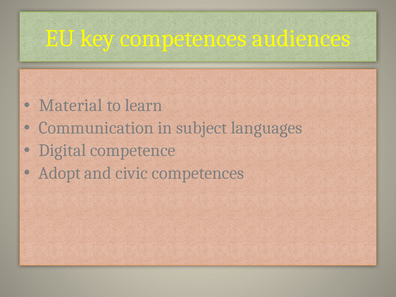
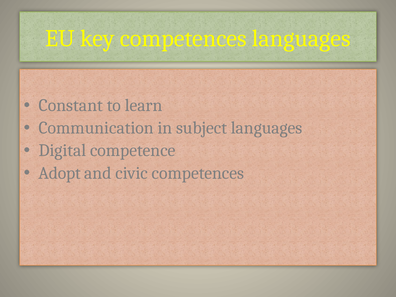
competences audiences: audiences -> languages
Material: Material -> Constant
